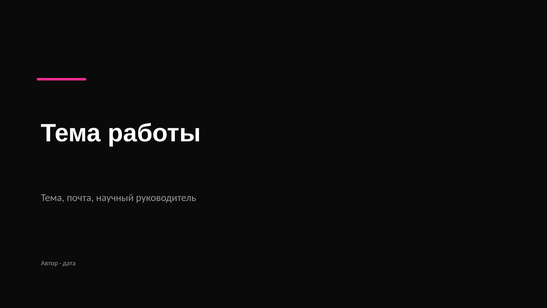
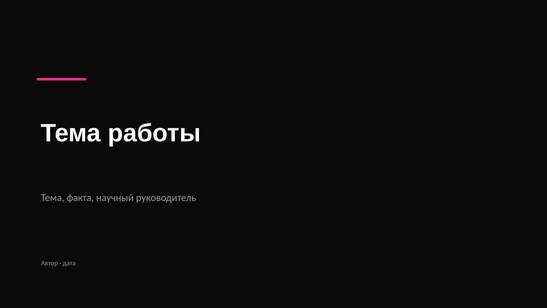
почта: почта -> факта
